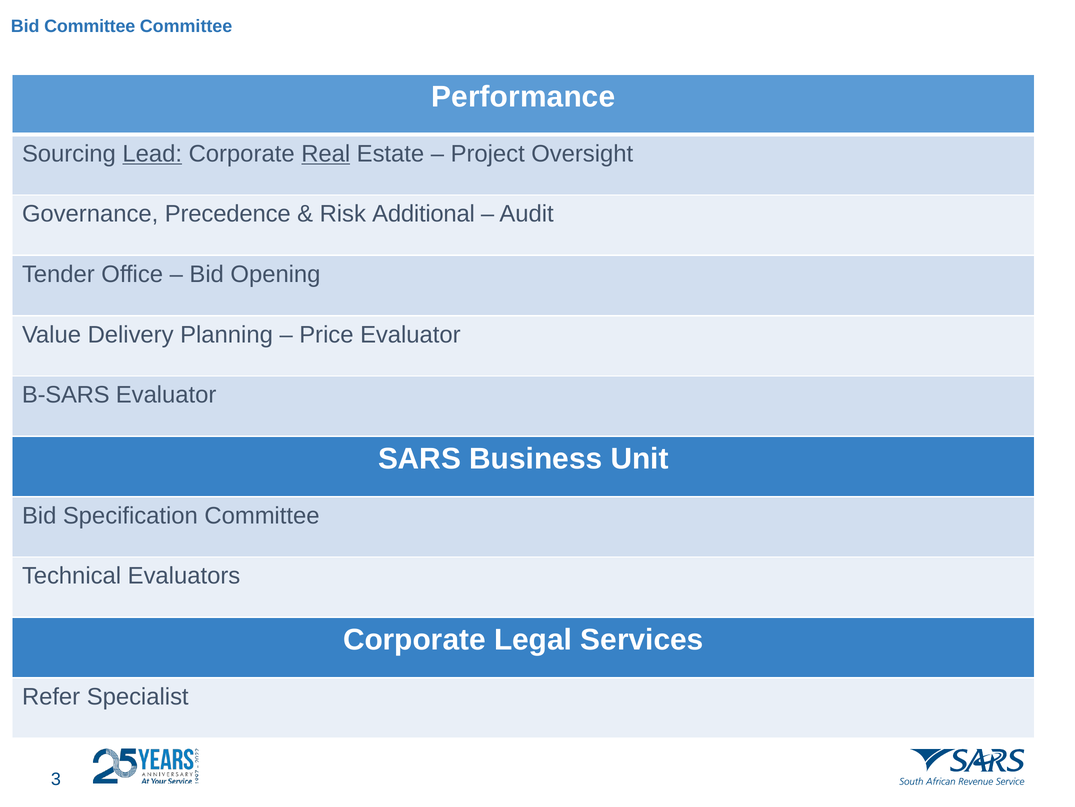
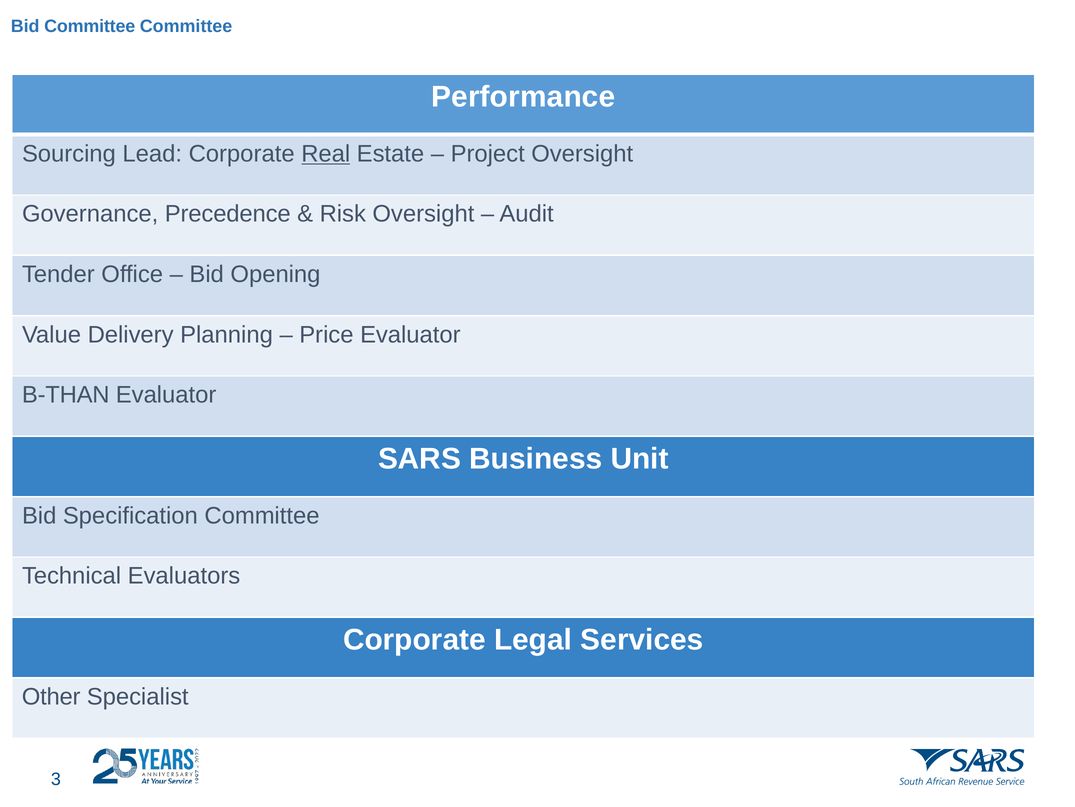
Lead underline: present -> none
Risk Additional: Additional -> Oversight
B-SARS: B-SARS -> B-THAN
Refer: Refer -> Other
